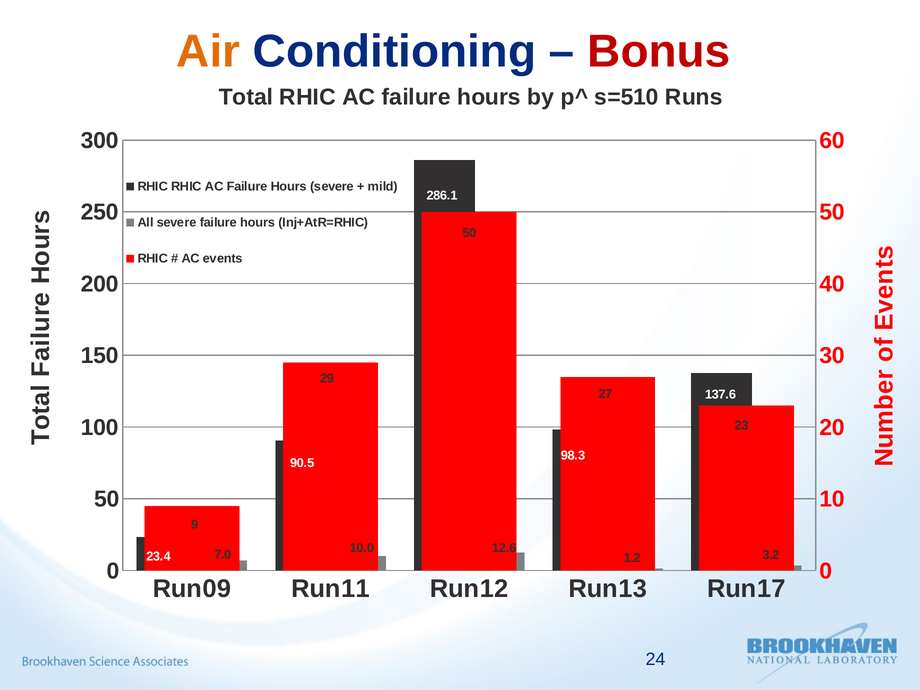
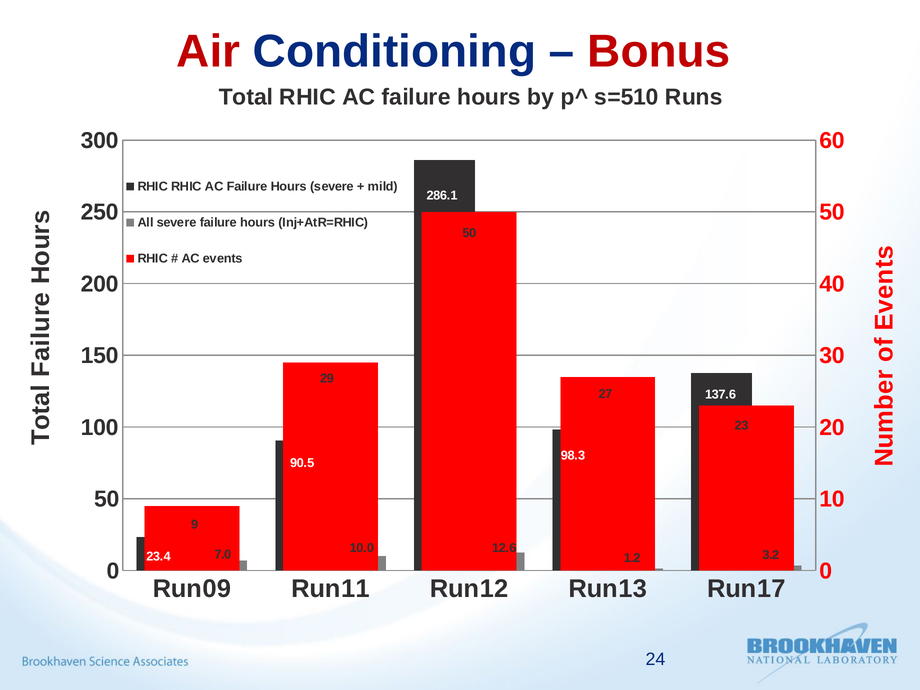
Air colour: orange -> red
